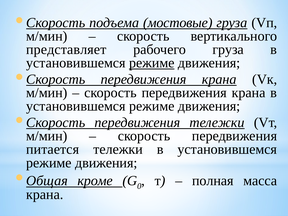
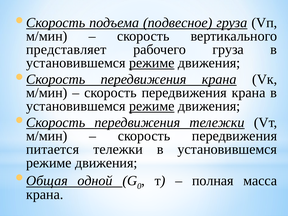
мостовые: мостовые -> подвесное
режиме at (152, 106) underline: none -> present
кроме: кроме -> одной
